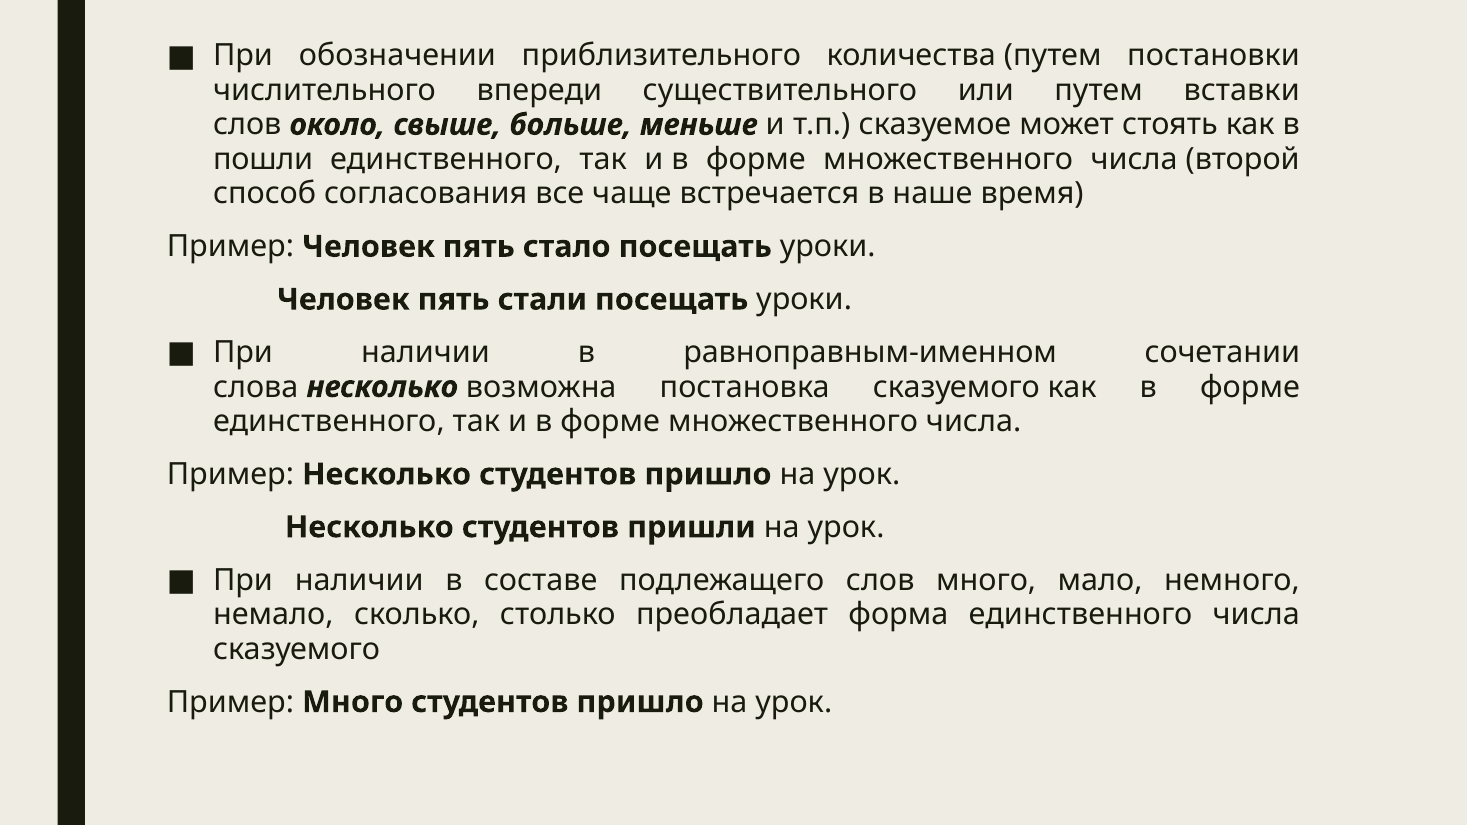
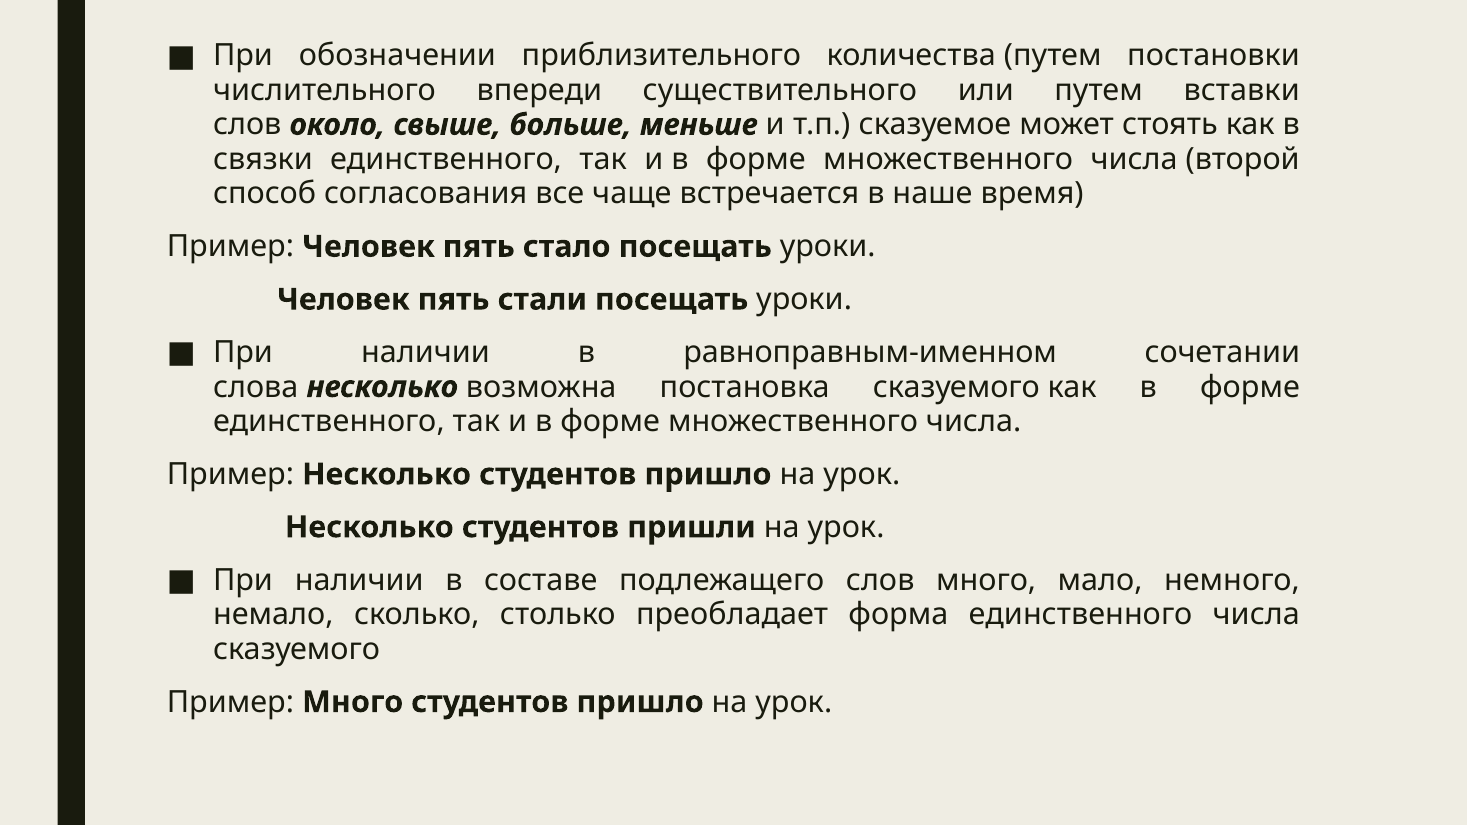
пошли: пошли -> связки
